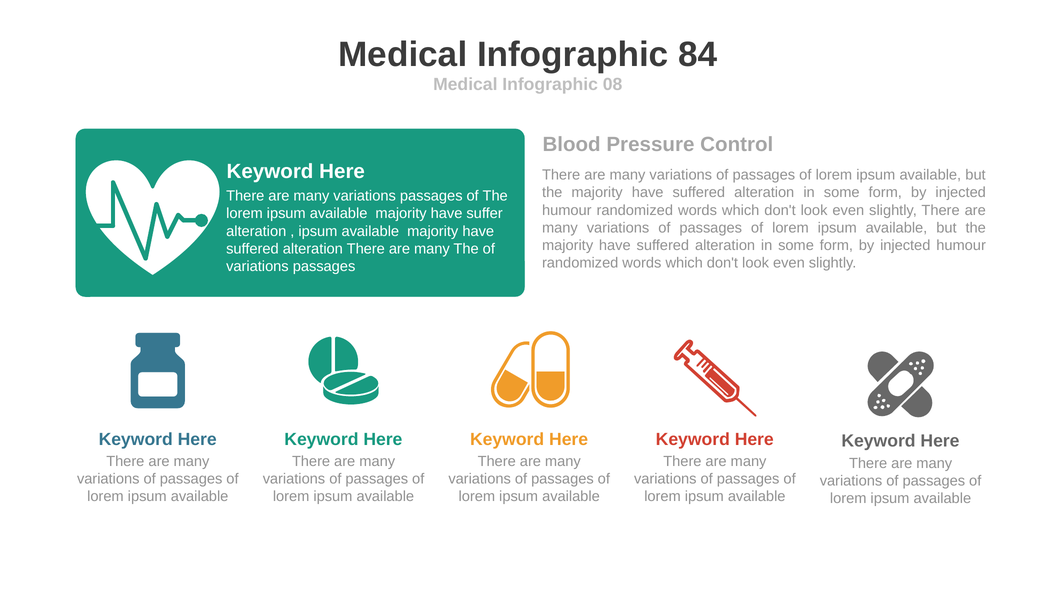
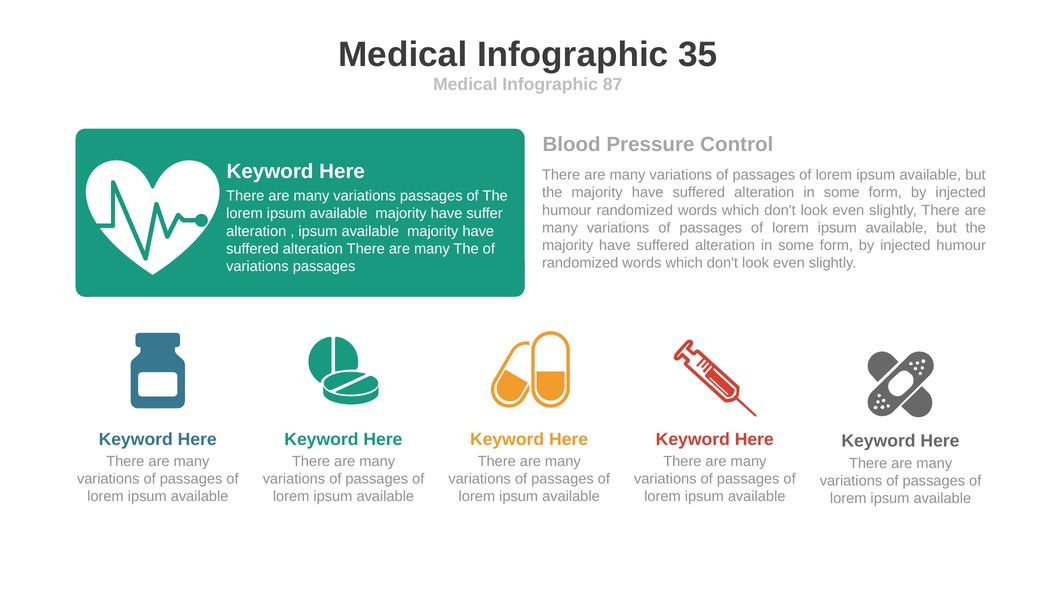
84: 84 -> 35
08: 08 -> 87
